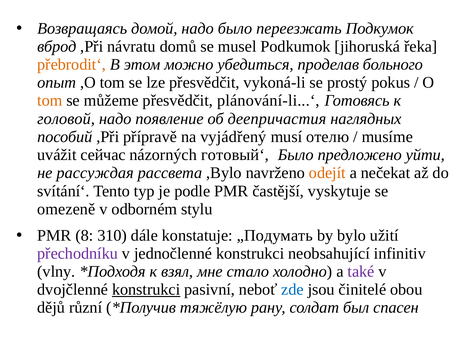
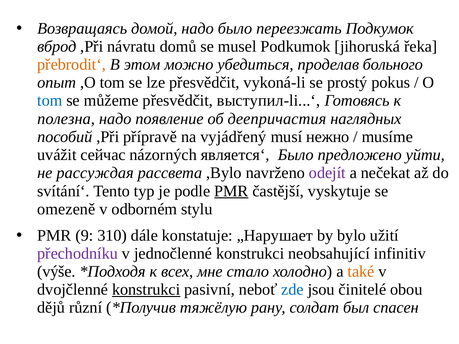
tom at (50, 101) colour: orange -> blue
plánování-li...‘: plánování-li...‘ -> выступил-li...‘
головой: головой -> полезна
отелю: отелю -> нежно
готовый‘: готовый‘ -> является‘
odejít colour: orange -> purple
PMR at (231, 191) underline: none -> present
8: 8 -> 9
„Подумать: „Подумать -> „Нарушает
vlny: vlny -> výše
взял: взял -> всех
také colour: purple -> orange
